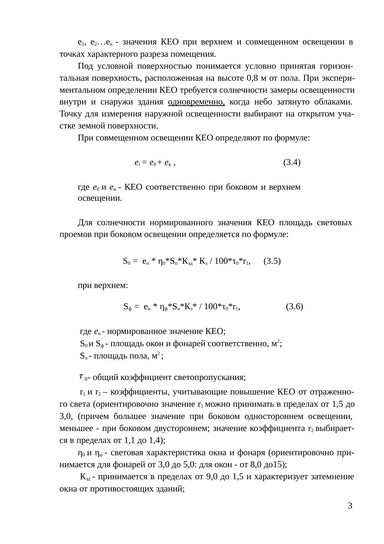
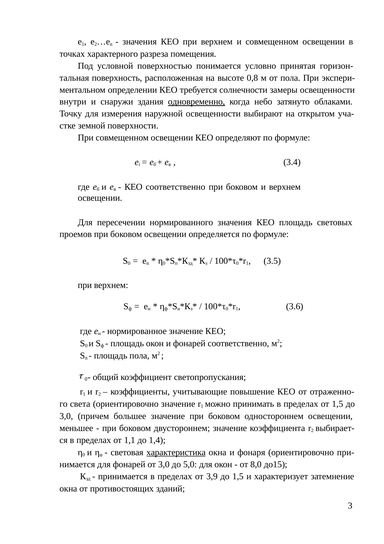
Для солнечности: солнечности -> пересечении
характеристика underline: none -> present
9,0: 9,0 -> 3,9
